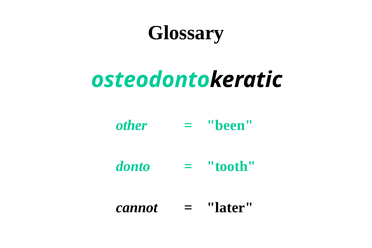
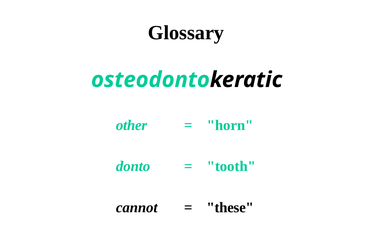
been: been -> horn
later: later -> these
